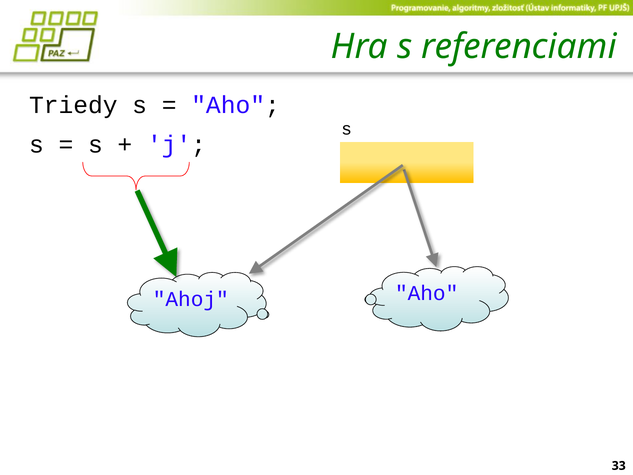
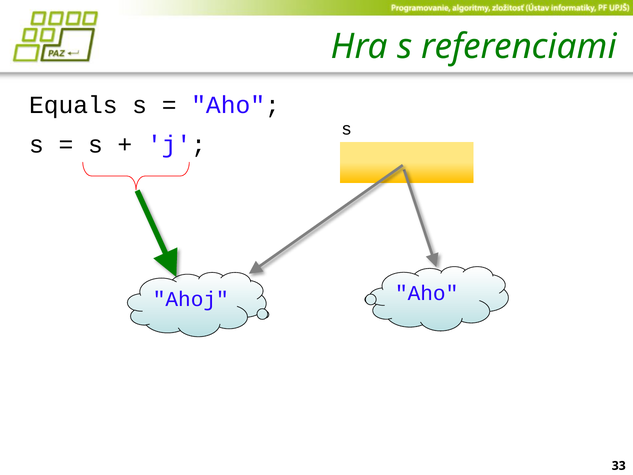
Triedy: Triedy -> Equals
